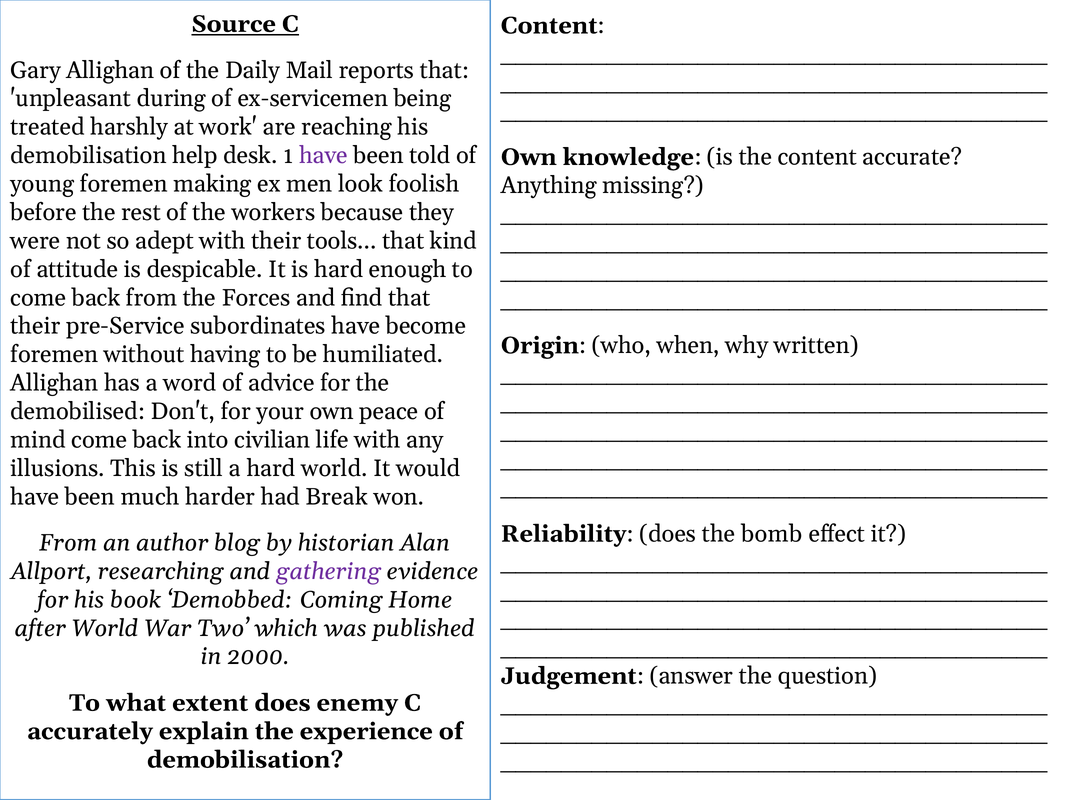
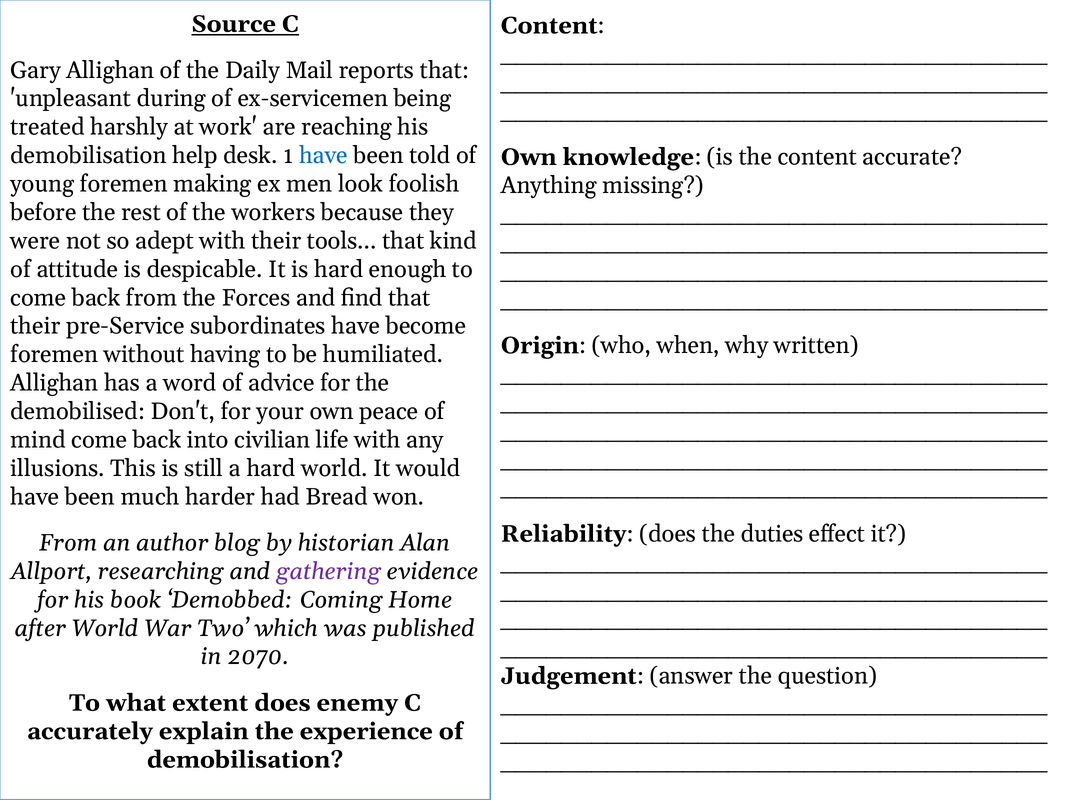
have at (323, 156) colour: purple -> blue
Break: Break -> Bread
bomb: bomb -> duties
2000: 2000 -> 2070
